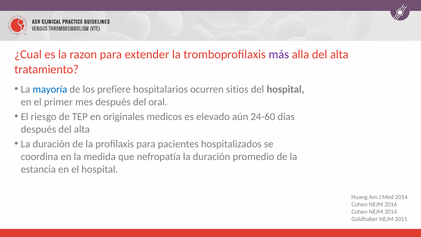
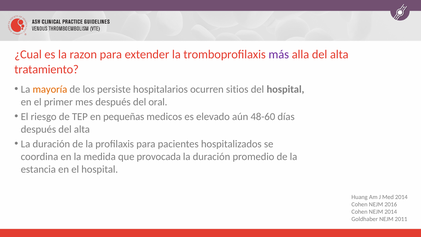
mayoría colour: blue -> orange
prefiere: prefiere -> persiste
originales: originales -> pequeñas
24-60: 24-60 -> 48-60
nefropatía: nefropatía -> provocada
